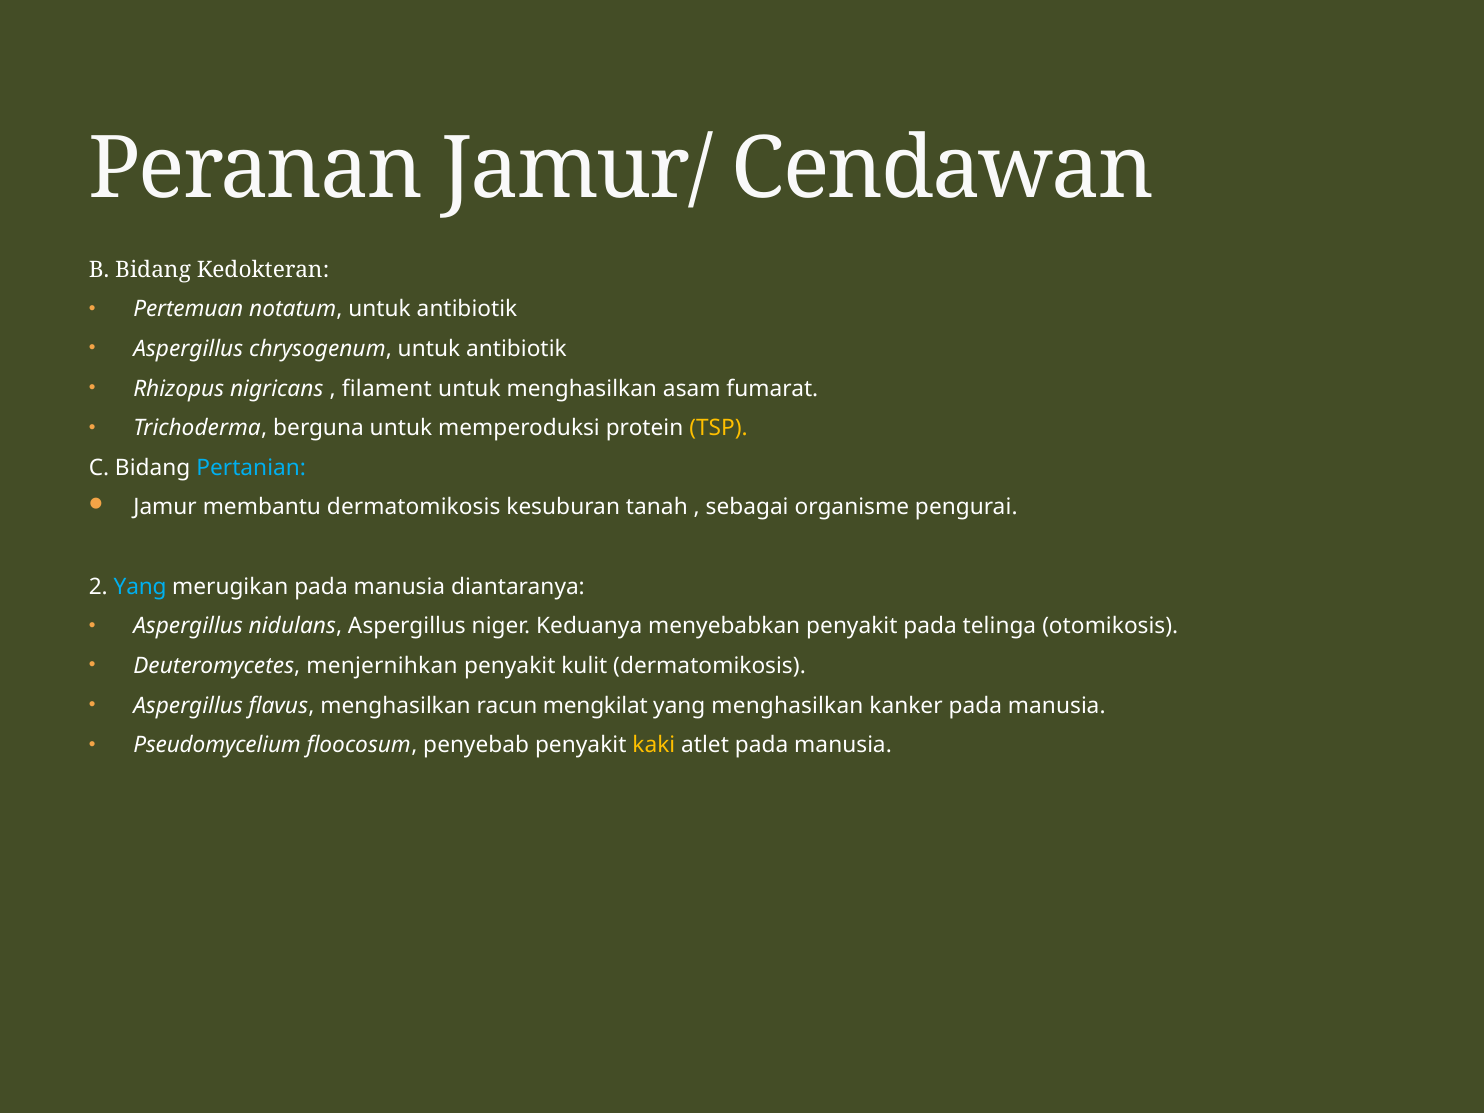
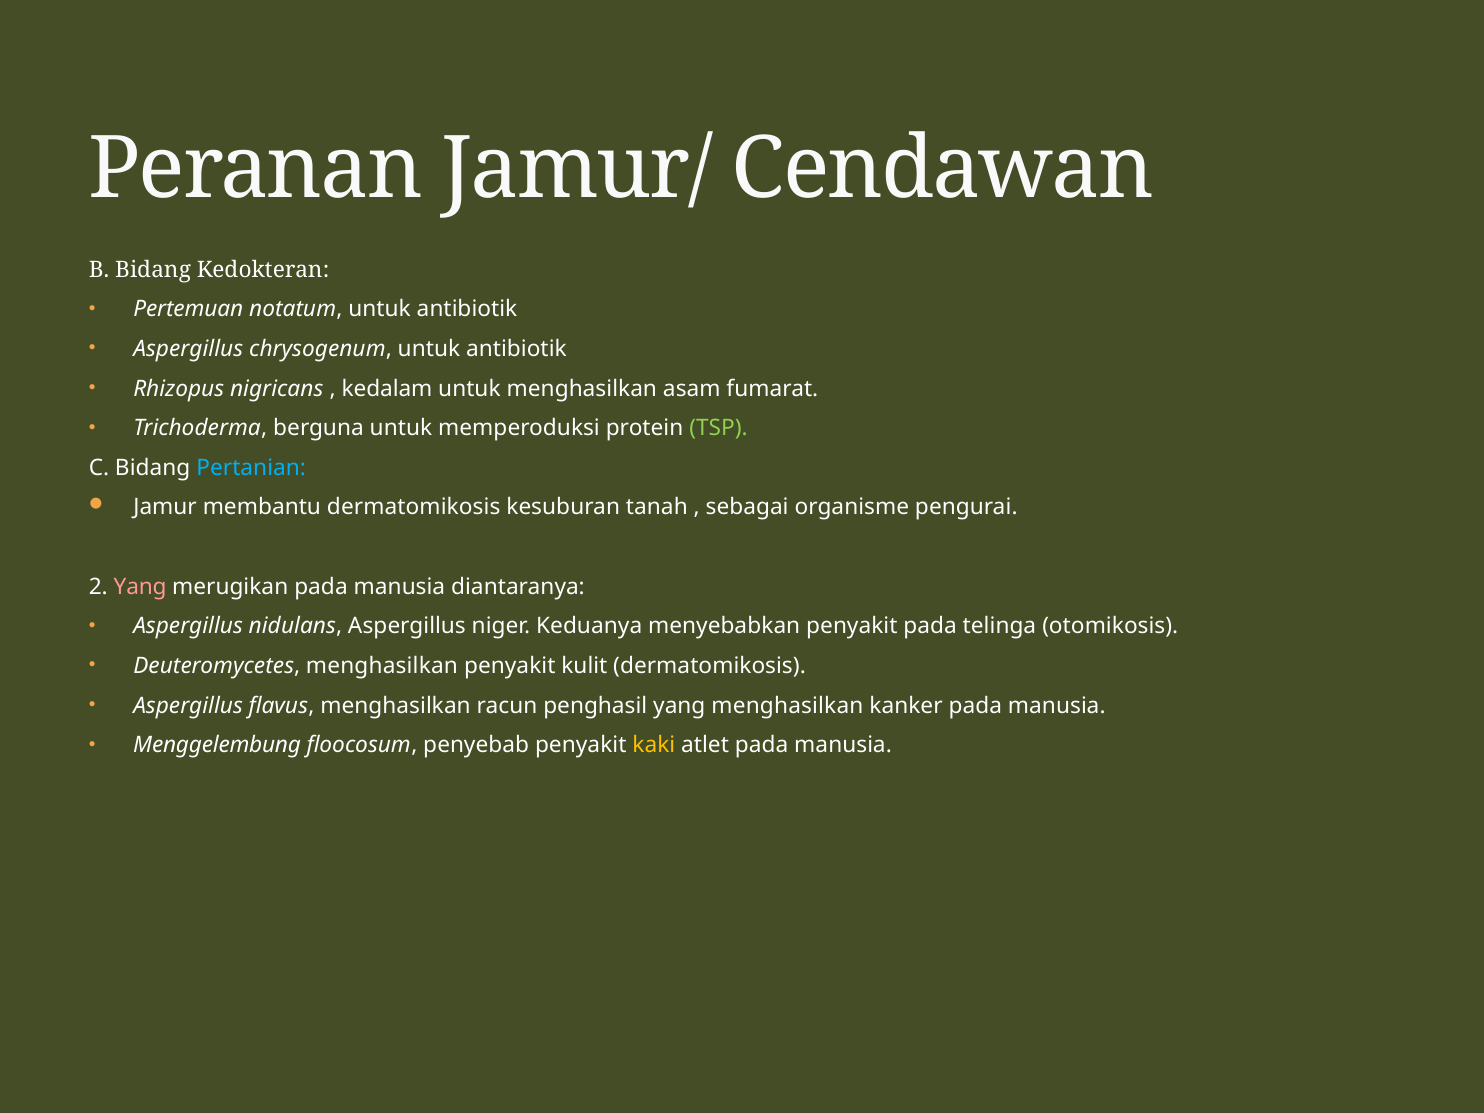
filament: filament -> kedalam
TSP colour: yellow -> light green
Yang at (140, 587) colour: light blue -> pink
Deuteromycetes menjernihkan: menjernihkan -> menghasilkan
mengkilat: mengkilat -> penghasil
Pseudomycelium: Pseudomycelium -> Menggelembung
